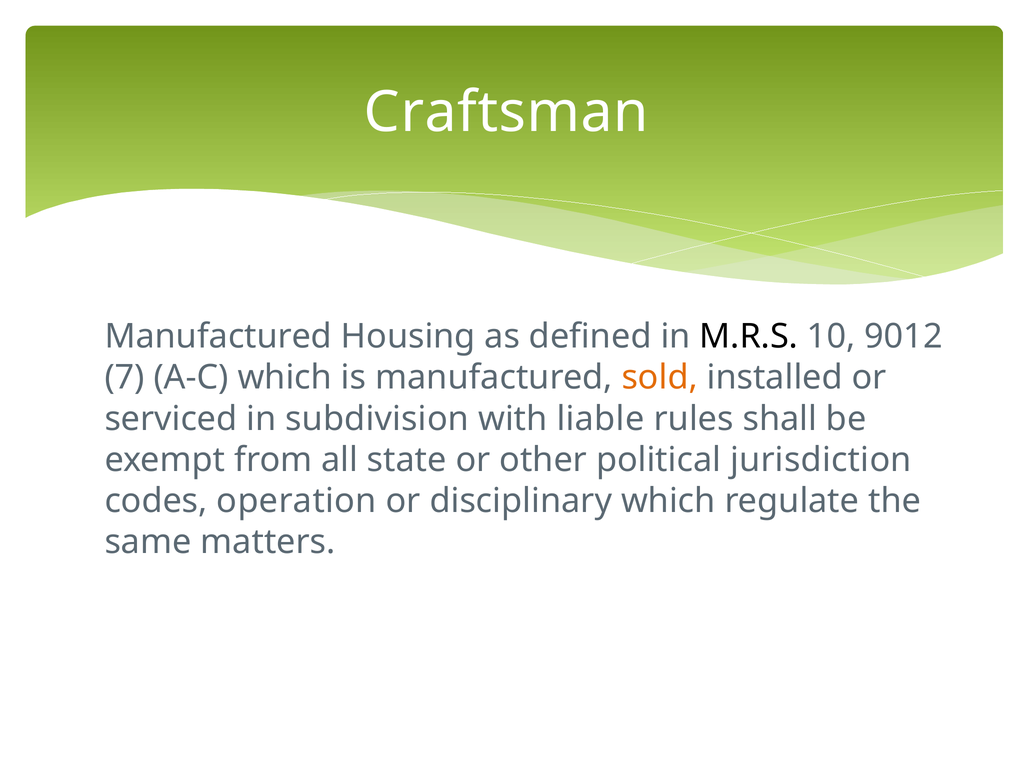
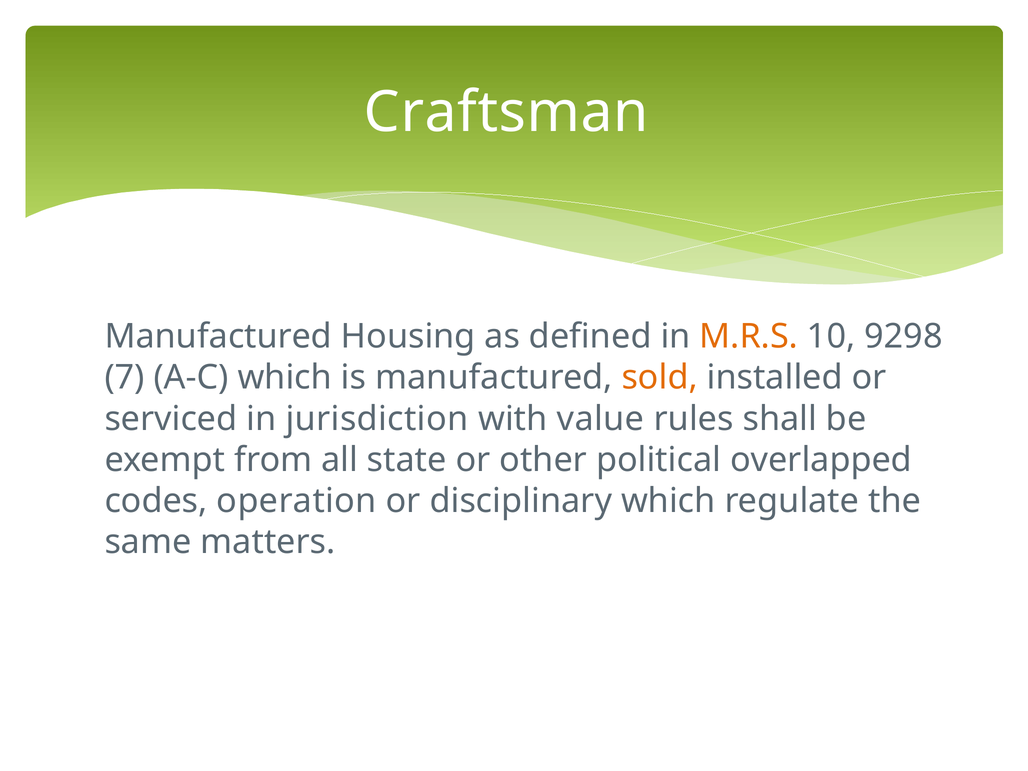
M.R.S colour: black -> orange
9012: 9012 -> 9298
subdivision: subdivision -> jurisdiction
liable: liable -> value
jurisdiction: jurisdiction -> overlapped
